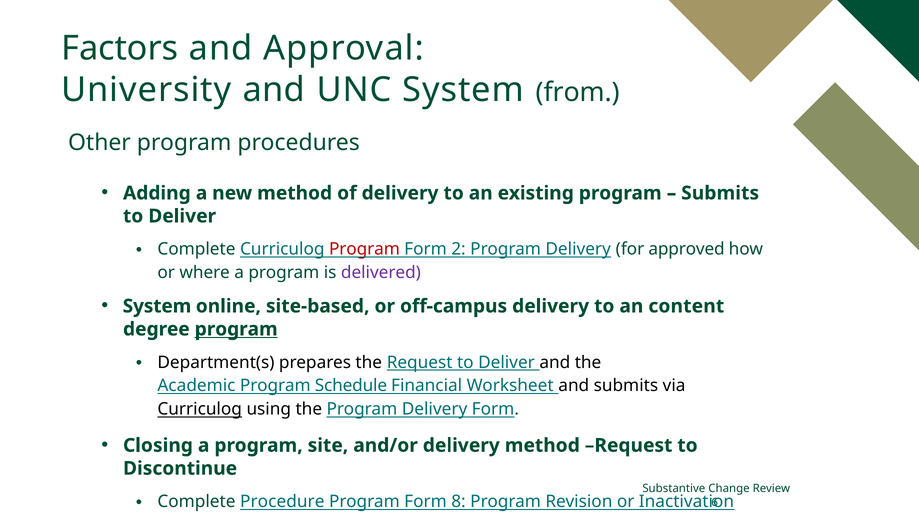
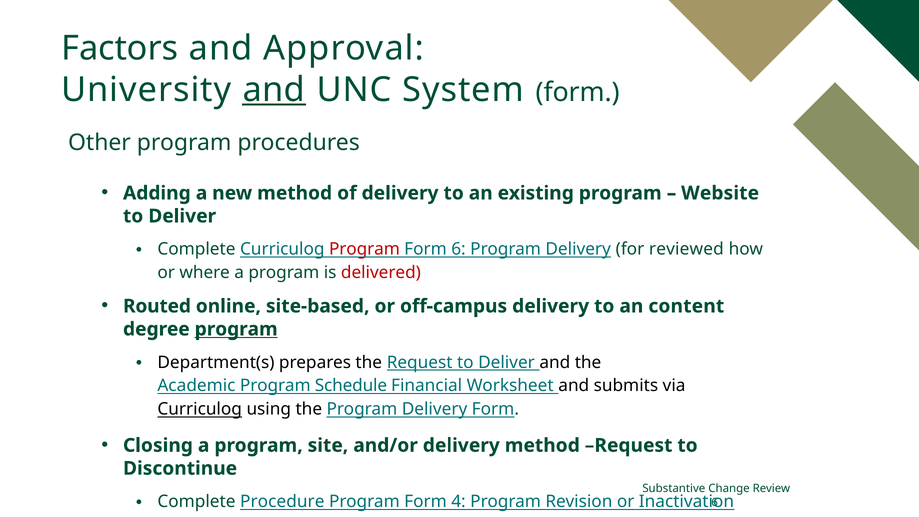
and at (274, 90) underline: none -> present
System from: from -> form
Submits at (720, 193): Submits -> Website
Form 2: 2 -> 6
approved: approved -> reviewed
delivered colour: purple -> red
System at (157, 306): System -> Routed
8: 8 -> 4
